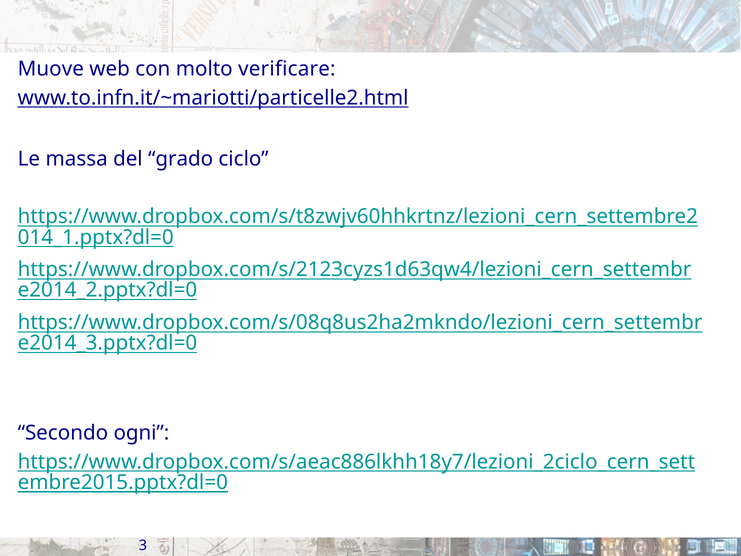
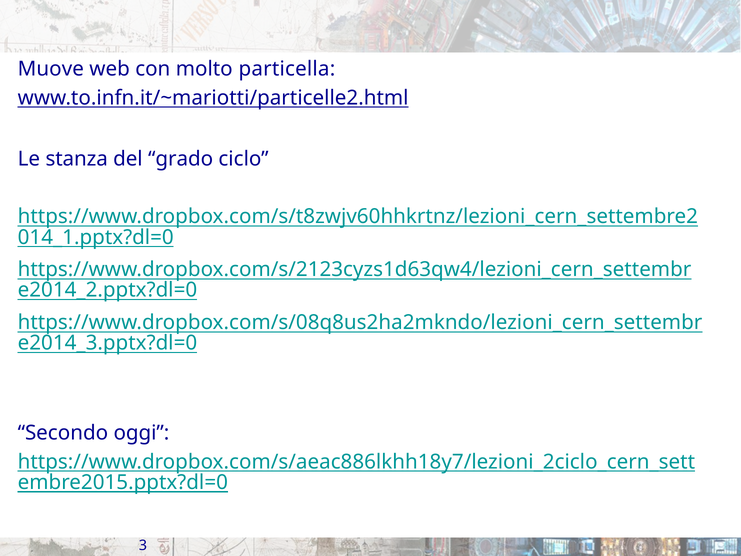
verificare: verificare -> particella
massa: massa -> stanza
ogni: ogni -> oggi
